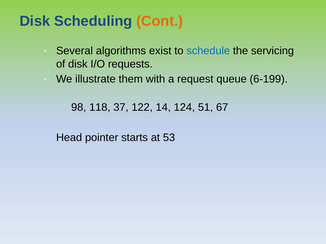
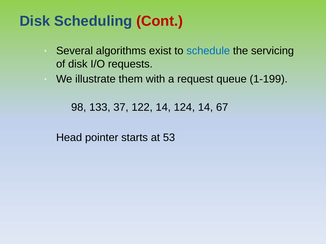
Cont colour: orange -> red
6-199: 6-199 -> 1-199
118: 118 -> 133
124 51: 51 -> 14
